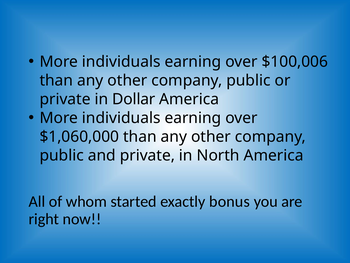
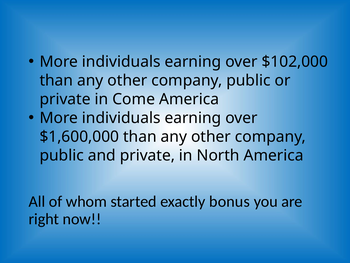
$100,006: $100,006 -> $102,000
Dollar: Dollar -> Come
$1,060,000: $1,060,000 -> $1,600,000
